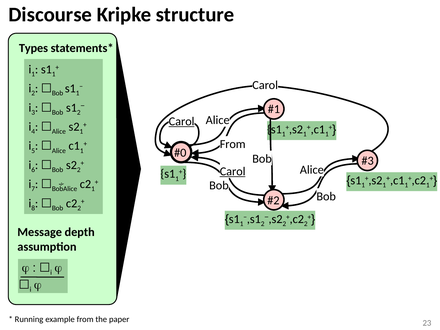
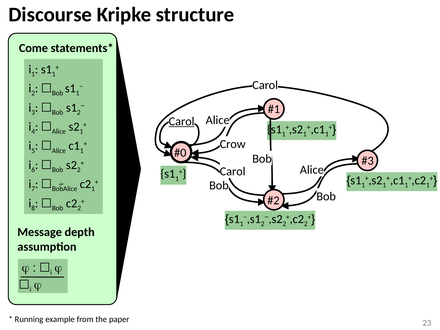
Types: Types -> Come
From at (233, 144): From -> Crow
Carol at (233, 171) underline: present -> none
